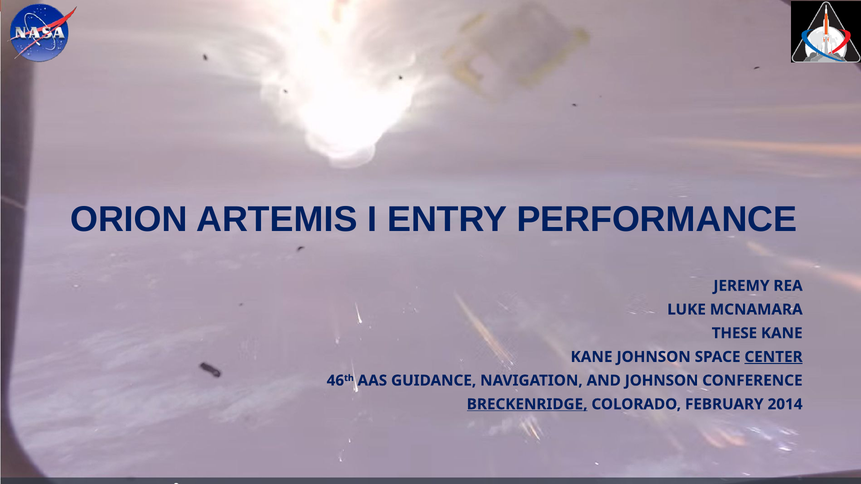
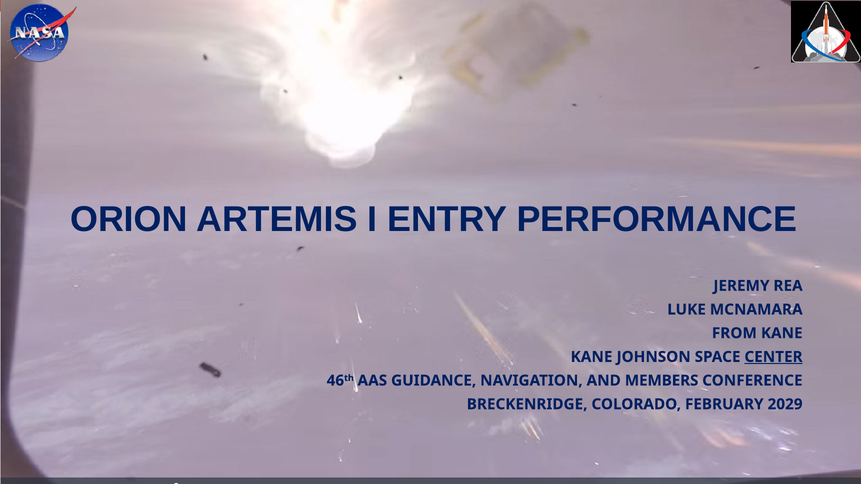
THESE: THESE -> FROM
AND JOHNSON: JOHNSON -> MEMBERS
BRECKENRIDGE underline: present -> none
2014: 2014 -> 2029
